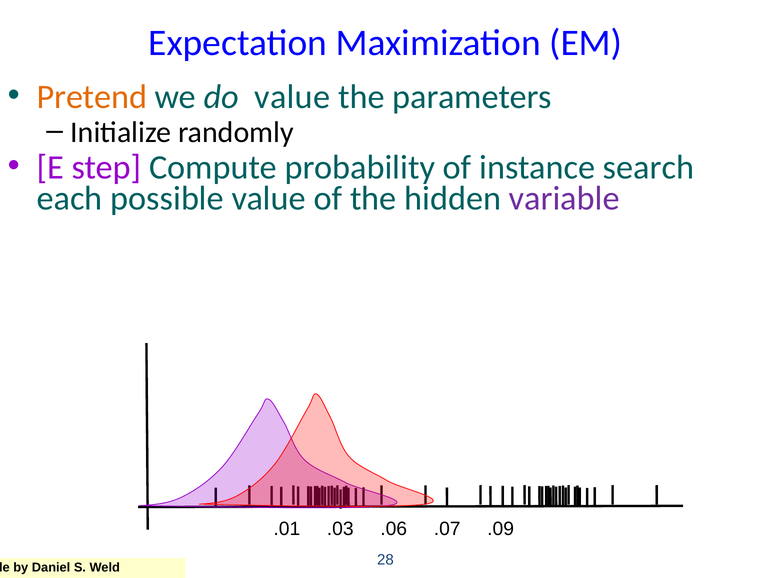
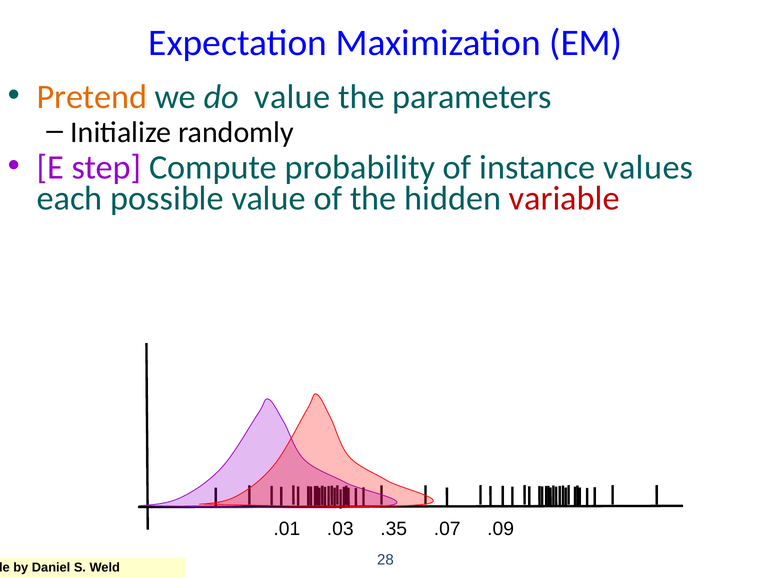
search: search -> values
variable colour: purple -> red
.06: .06 -> .35
